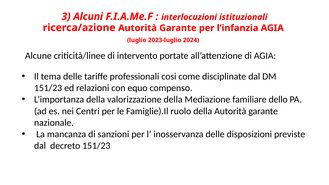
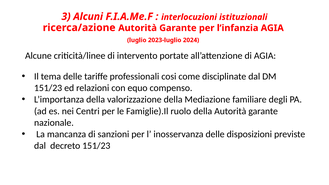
dello: dello -> degli
